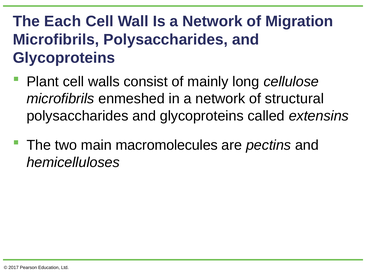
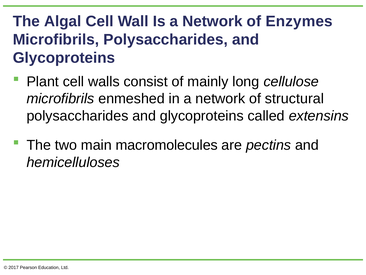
Each: Each -> Algal
Migration: Migration -> Enzymes
